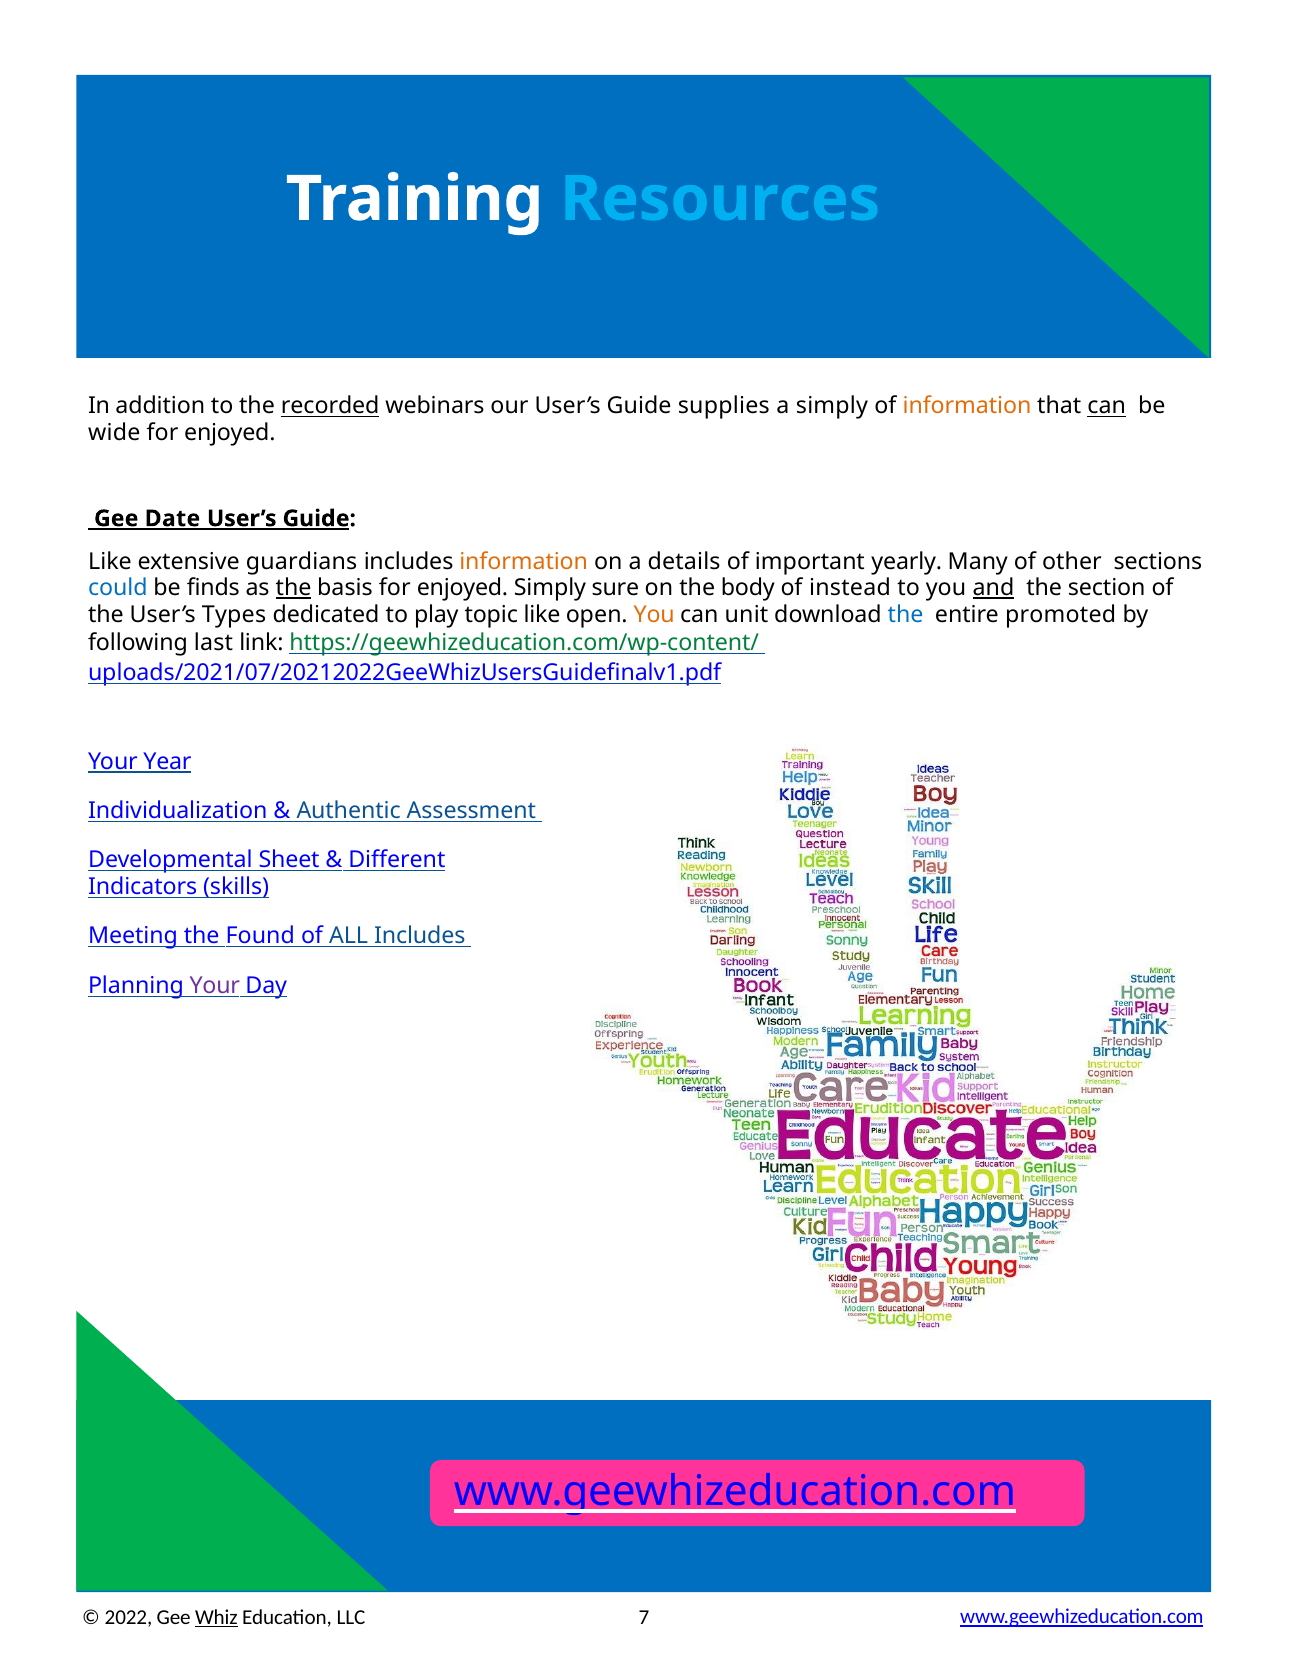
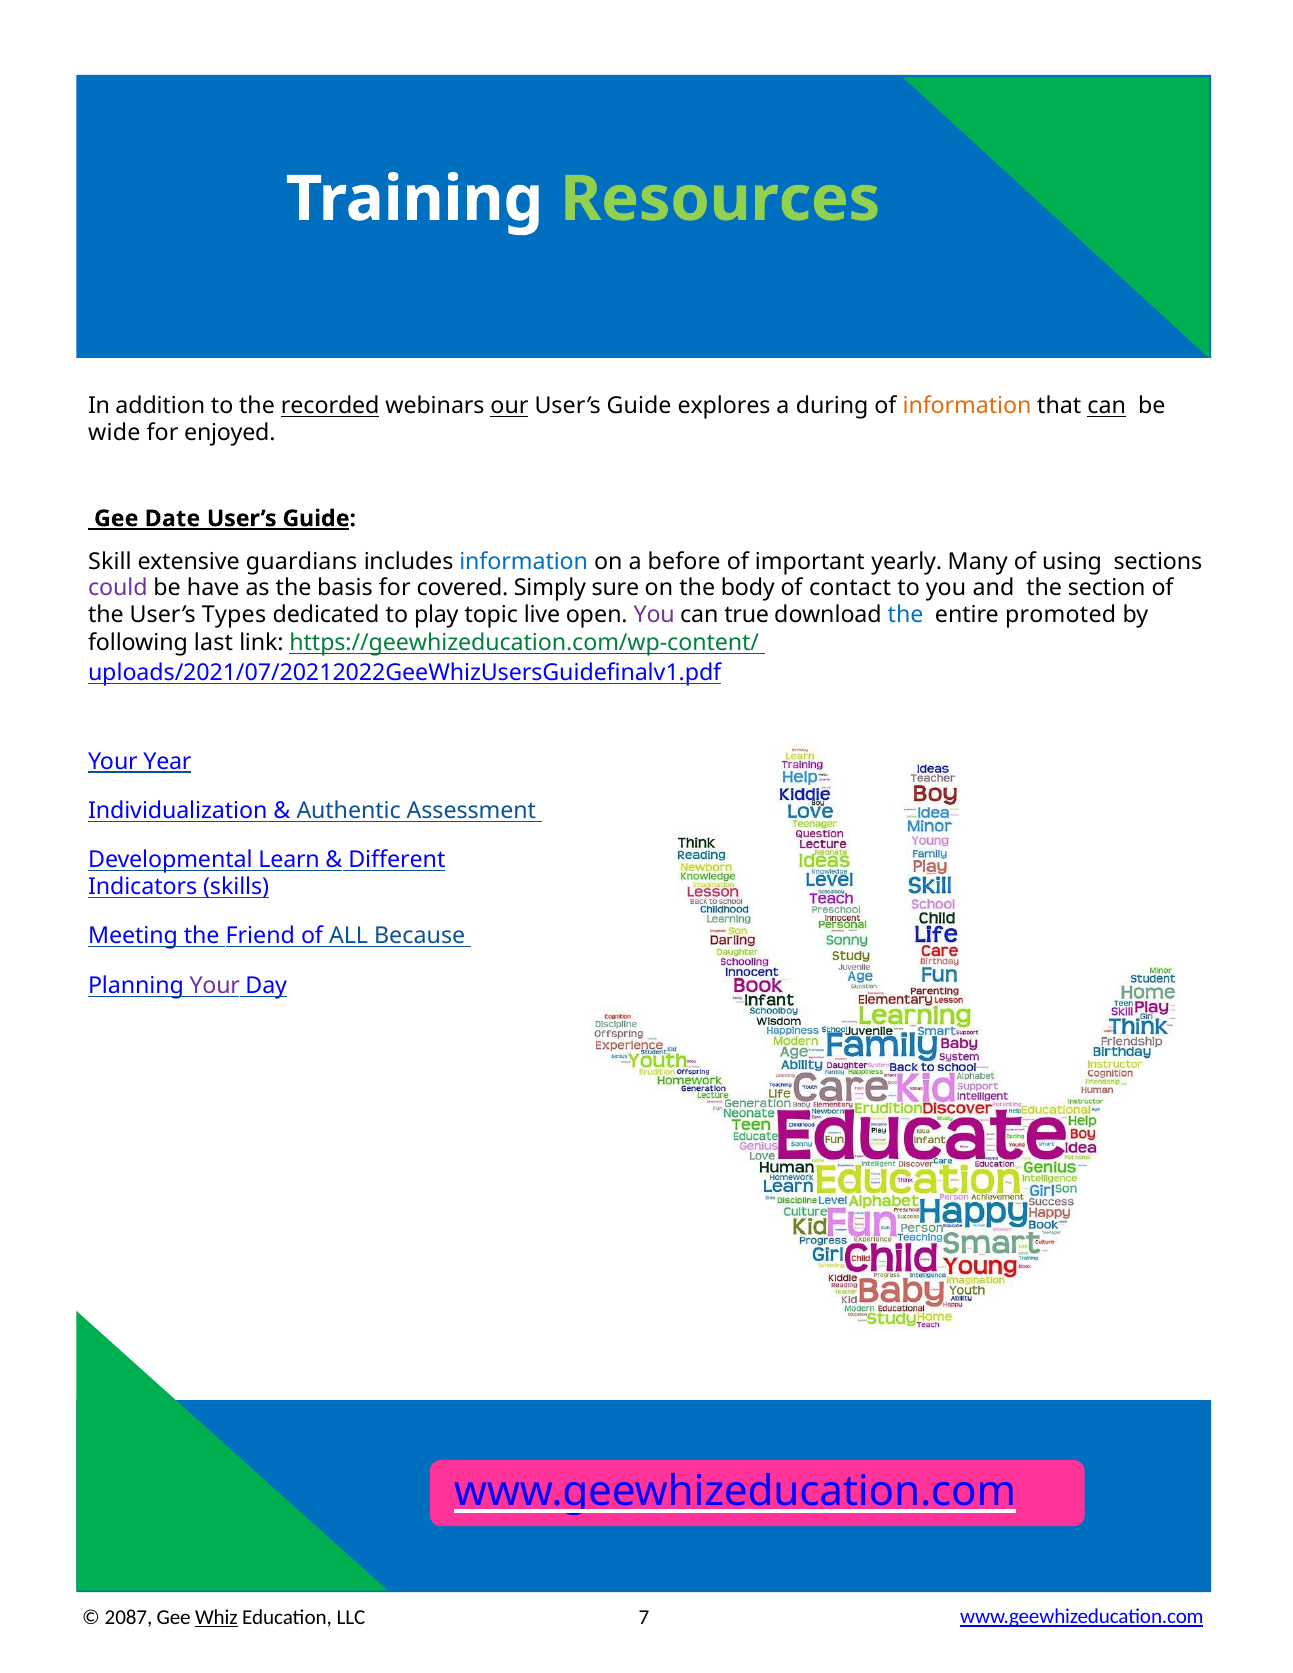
Resources colour: light blue -> light green
our underline: none -> present
supplies: supplies -> explores
a simply: simply -> during
Like at (110, 562): Like -> Skill
information at (524, 562) colour: orange -> blue
details: details -> before
other: other -> using
could colour: blue -> purple
finds: finds -> have
the at (294, 588) underline: present -> none
basis for enjoyed: enjoyed -> covered
instead: instead -> contact
and underline: present -> none
topic like: like -> live
You at (654, 615) colour: orange -> purple
unit: unit -> true
Sheet: Sheet -> Learn
Found: Found -> Friend
ALL Includes: Includes -> Because
2022: 2022 -> 2087
